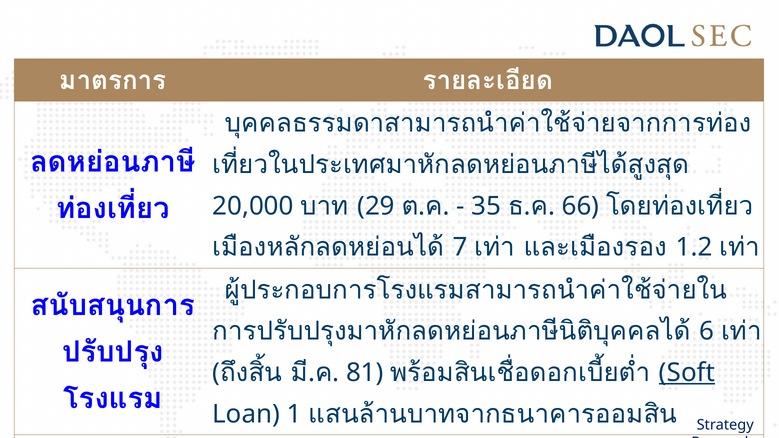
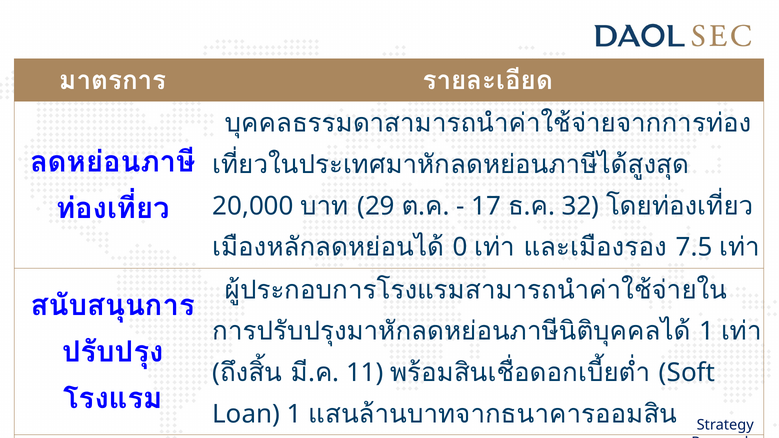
35: 35 -> 17
66: 66 -> 32
7: 7 -> 0
1.2: 1.2 -> 7.5
6 at (707, 332): 6 -> 1
81: 81 -> 11
Soft underline: present -> none
